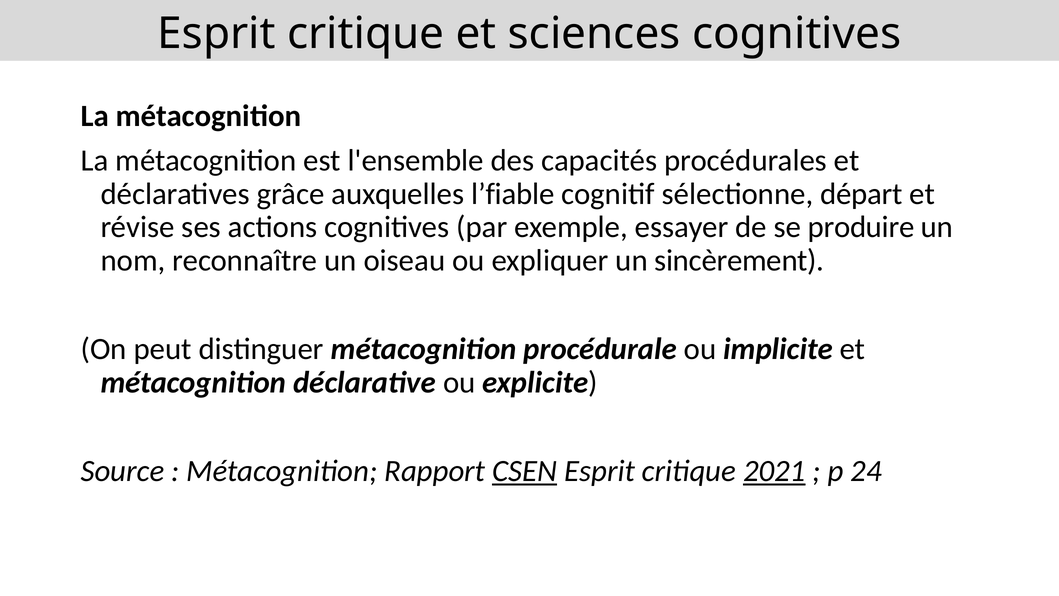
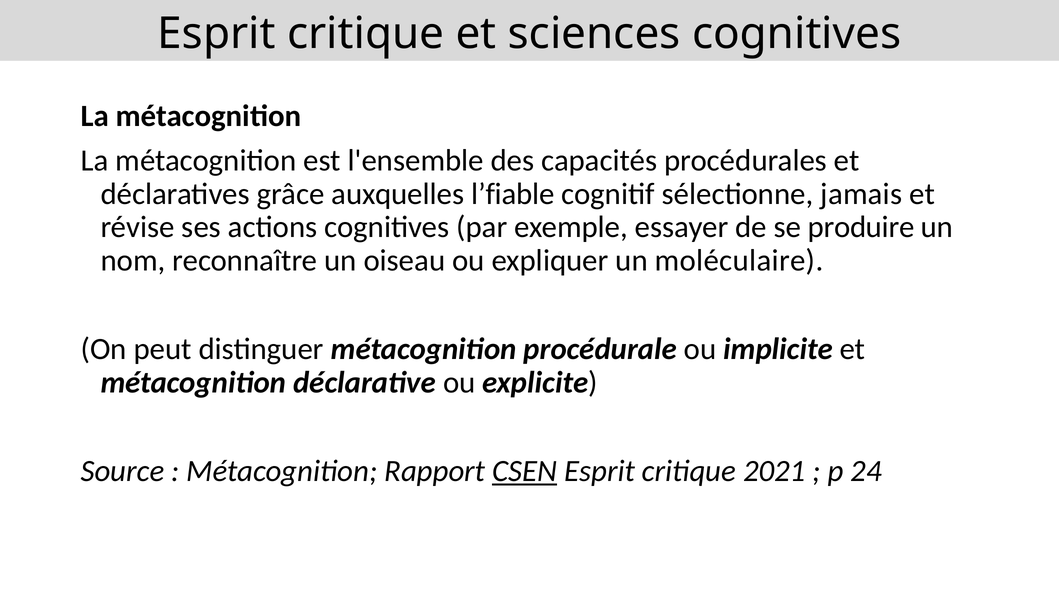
départ: départ -> jamais
sincèrement: sincèrement -> moléculaire
2021 underline: present -> none
